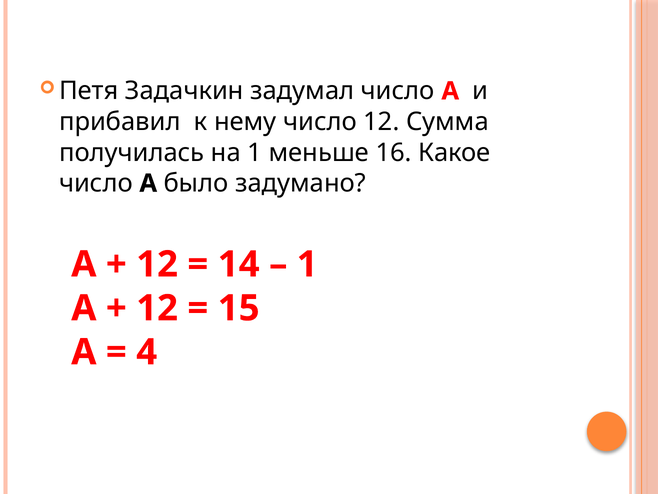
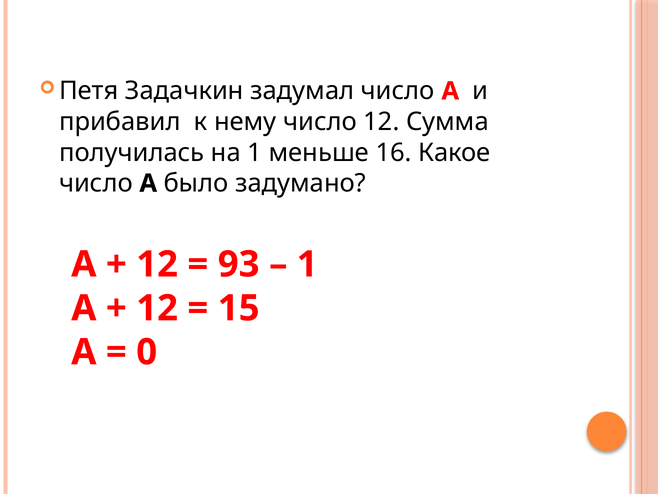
14: 14 -> 93
4: 4 -> 0
